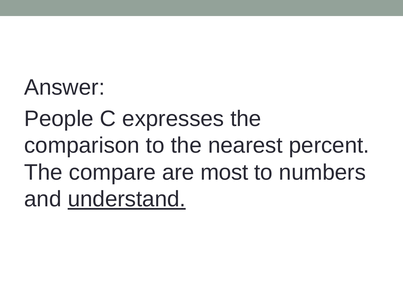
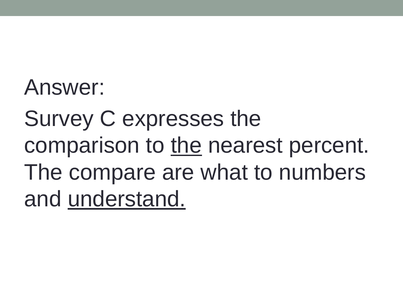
People: People -> Survey
the at (186, 146) underline: none -> present
most: most -> what
